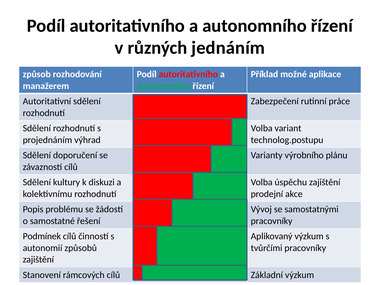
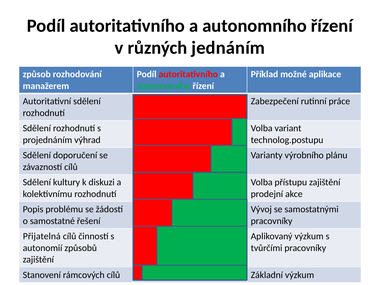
úspěchu: úspěchu -> přístupu
Podmínek: Podmínek -> Přijatelná
